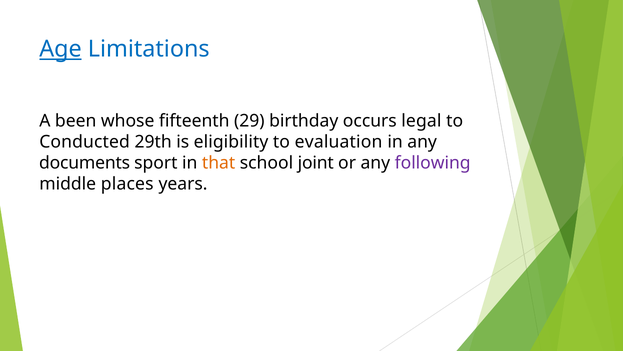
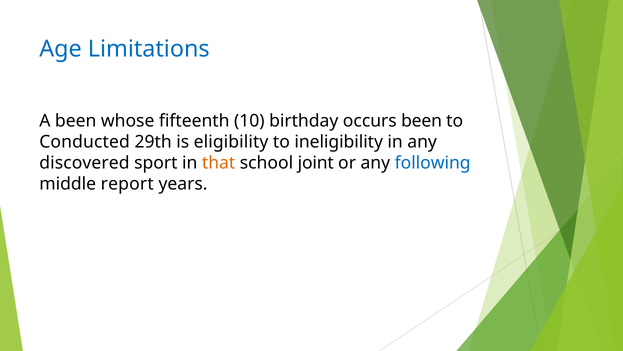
Age underline: present -> none
29: 29 -> 10
occurs legal: legal -> been
evaluation: evaluation -> ineligibility
documents: documents -> discovered
following colour: purple -> blue
places: places -> report
